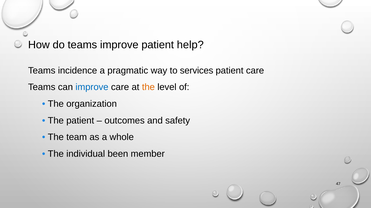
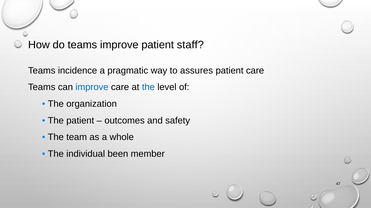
help: help -> staff
services: services -> assures
the at (148, 87) colour: orange -> blue
